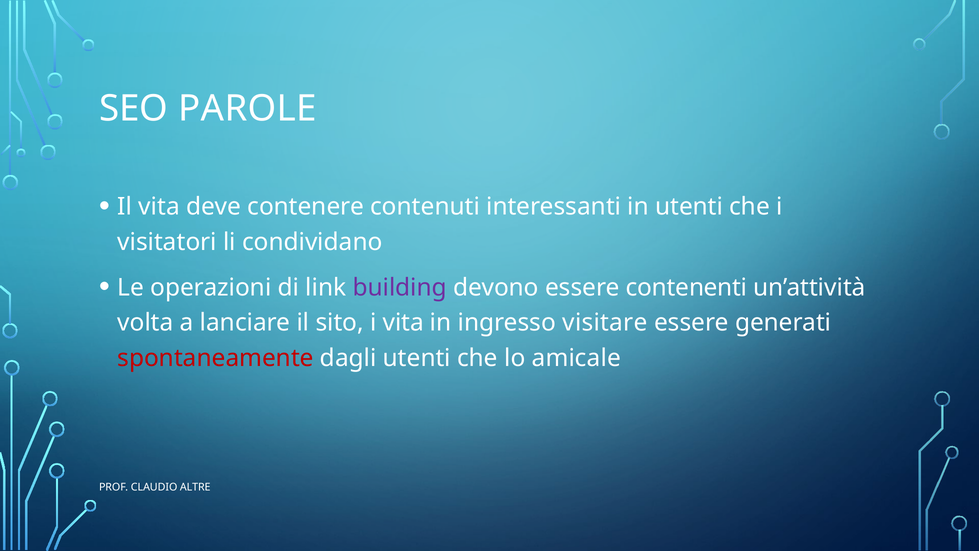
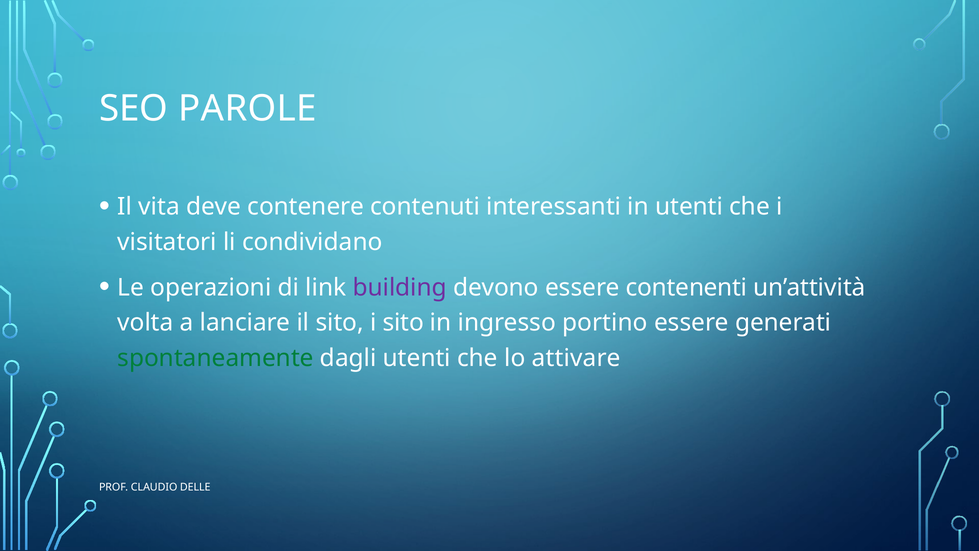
i vita: vita -> sito
visitare: visitare -> portino
spontaneamente colour: red -> green
amicale: amicale -> attivare
ALTRE: ALTRE -> DELLE
